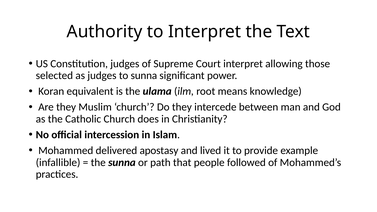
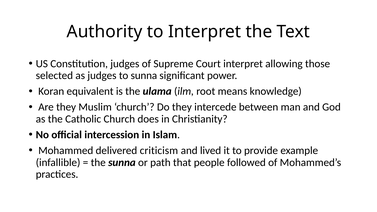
apostasy: apostasy -> criticism
